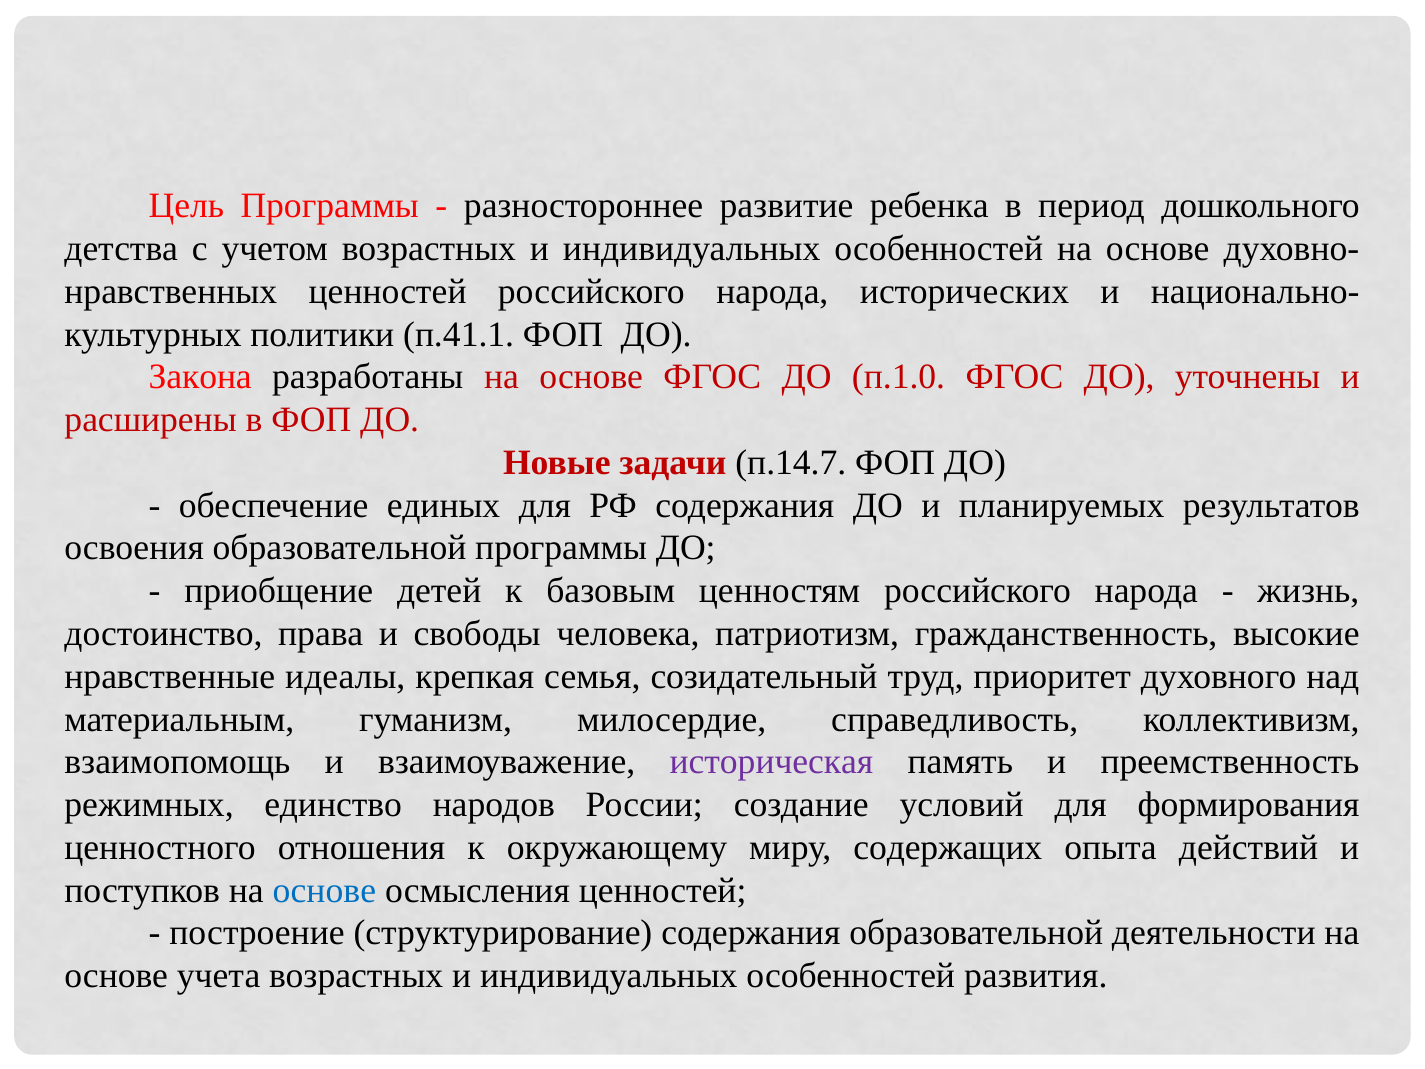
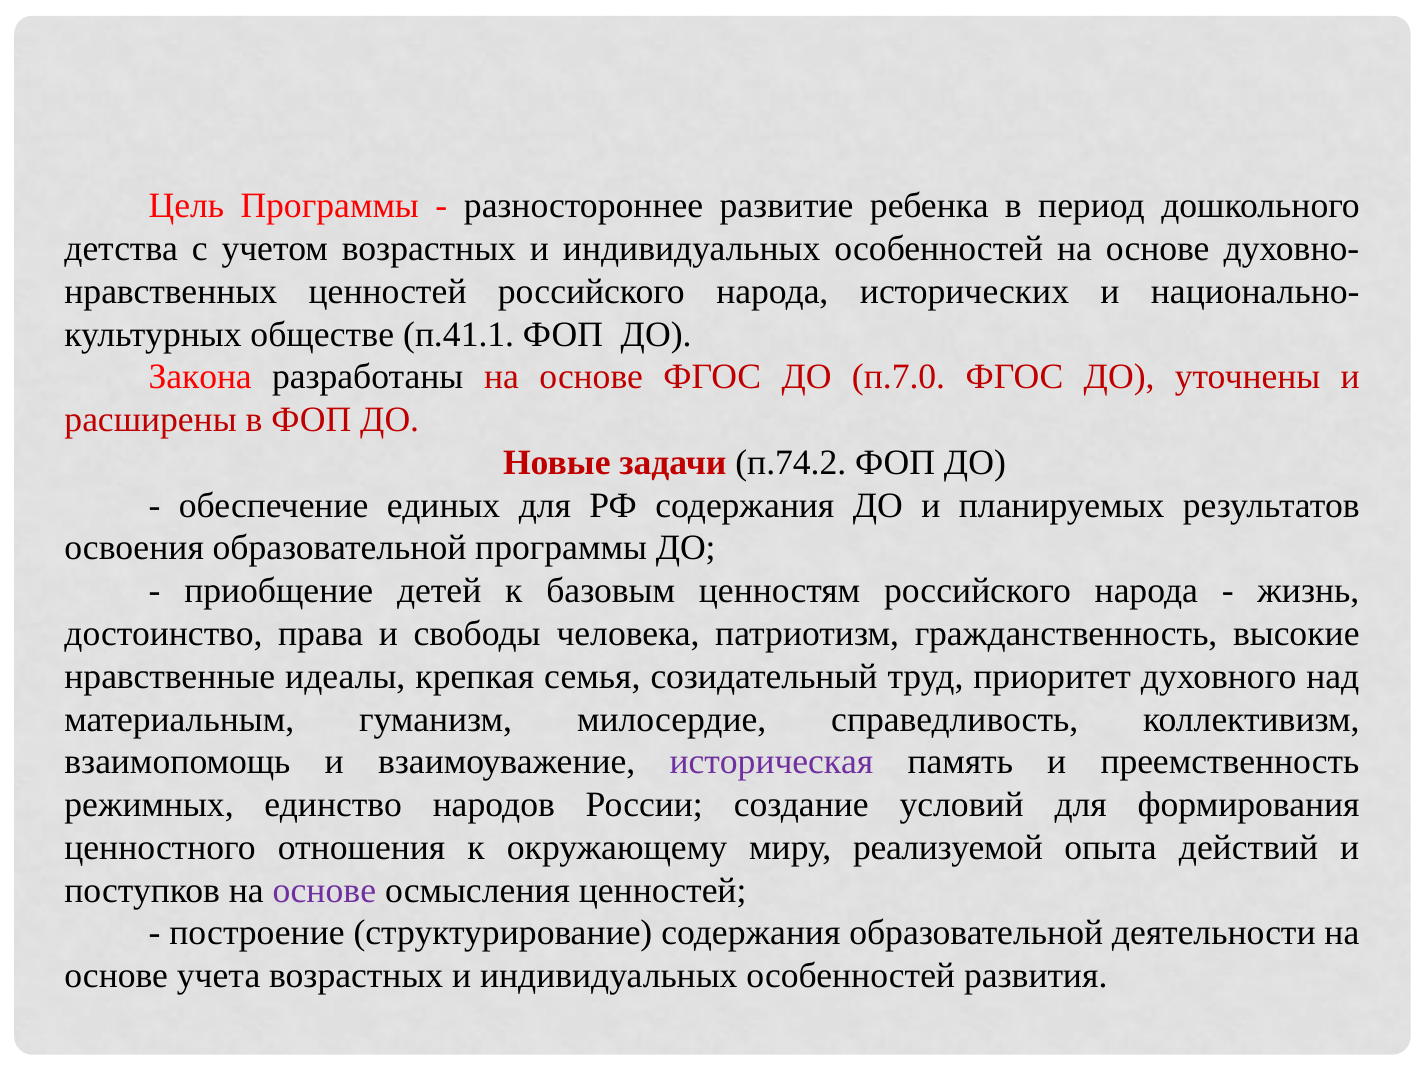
политики: политики -> обществе
п.1.0: п.1.0 -> п.7.0
п.14.7: п.14.7 -> п.74.2
содержащих: содержащих -> реализуемой
основе at (324, 890) colour: blue -> purple
